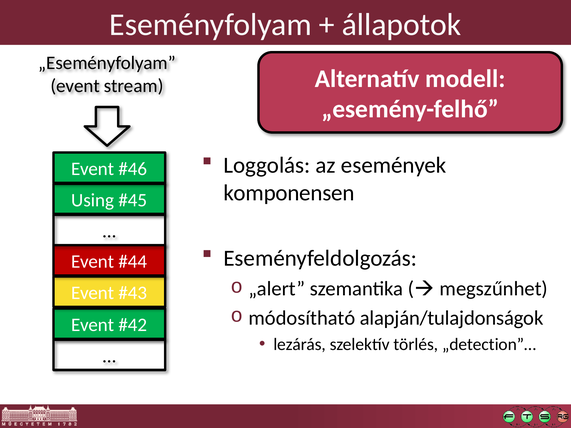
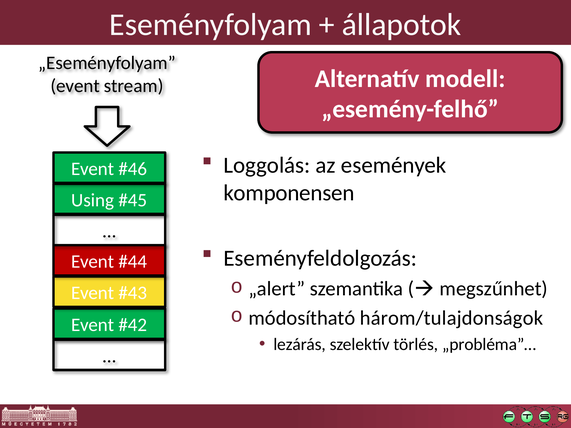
alapján/tulajdonságok: alapján/tulajdonságok -> három/tulajdonságok
„detection”…: „detection”… -> „probléma”…
